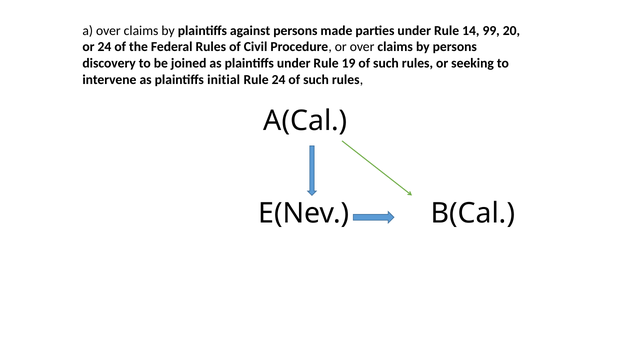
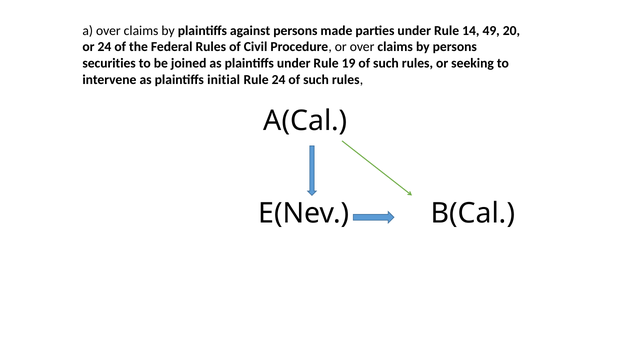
99: 99 -> 49
discovery: discovery -> securities
